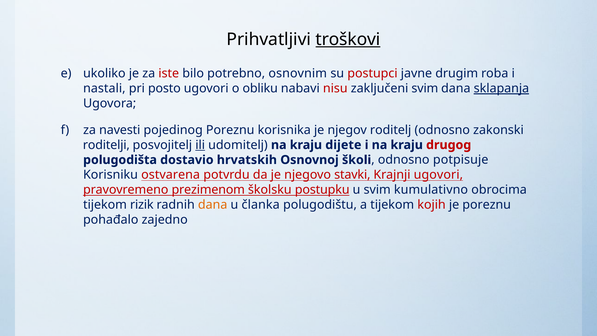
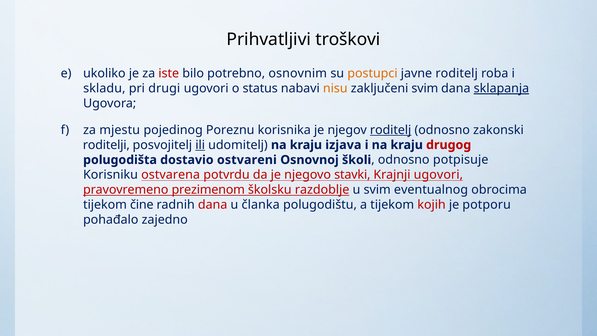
troškovi underline: present -> none
postupci colour: red -> orange
javne drugim: drugim -> roditelj
nastali: nastali -> skladu
posto: posto -> drugi
obliku: obliku -> status
nisu colour: red -> orange
navesti: navesti -> mjestu
roditelj at (391, 130) underline: none -> present
dijete: dijete -> izjava
hrvatskih: hrvatskih -> ostvareni
postupku: postupku -> razdoblje
kumulativno: kumulativno -> eventualnog
rizik: rizik -> čine
dana at (213, 205) colour: orange -> red
je poreznu: poreznu -> potporu
